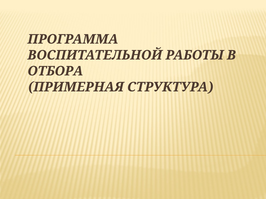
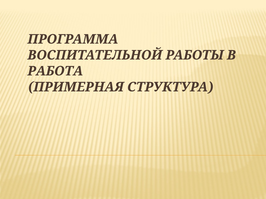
ОТБОРА: ОТБОРА -> РАБОТА
